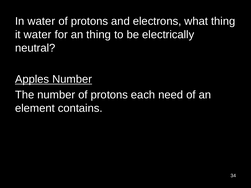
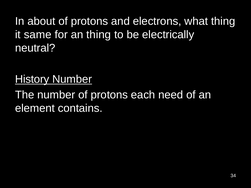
In water: water -> about
it water: water -> same
Apples: Apples -> History
